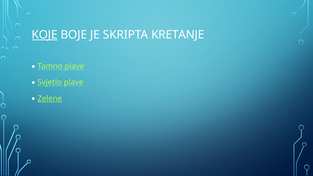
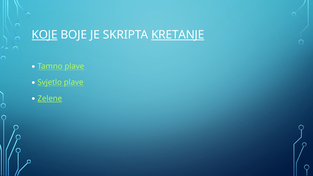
KRETANJE underline: none -> present
